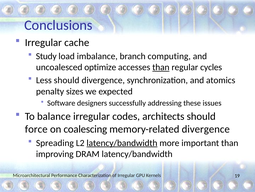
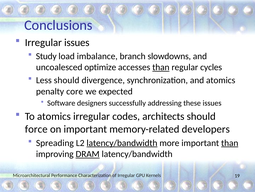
Irregular cache: cache -> issues
computing: computing -> slowdowns
sizes: sizes -> core
To balance: balance -> atomics
on coalescing: coalescing -> important
memory-related divergence: divergence -> developers
than at (230, 142) underline: none -> present
DRAM underline: none -> present
